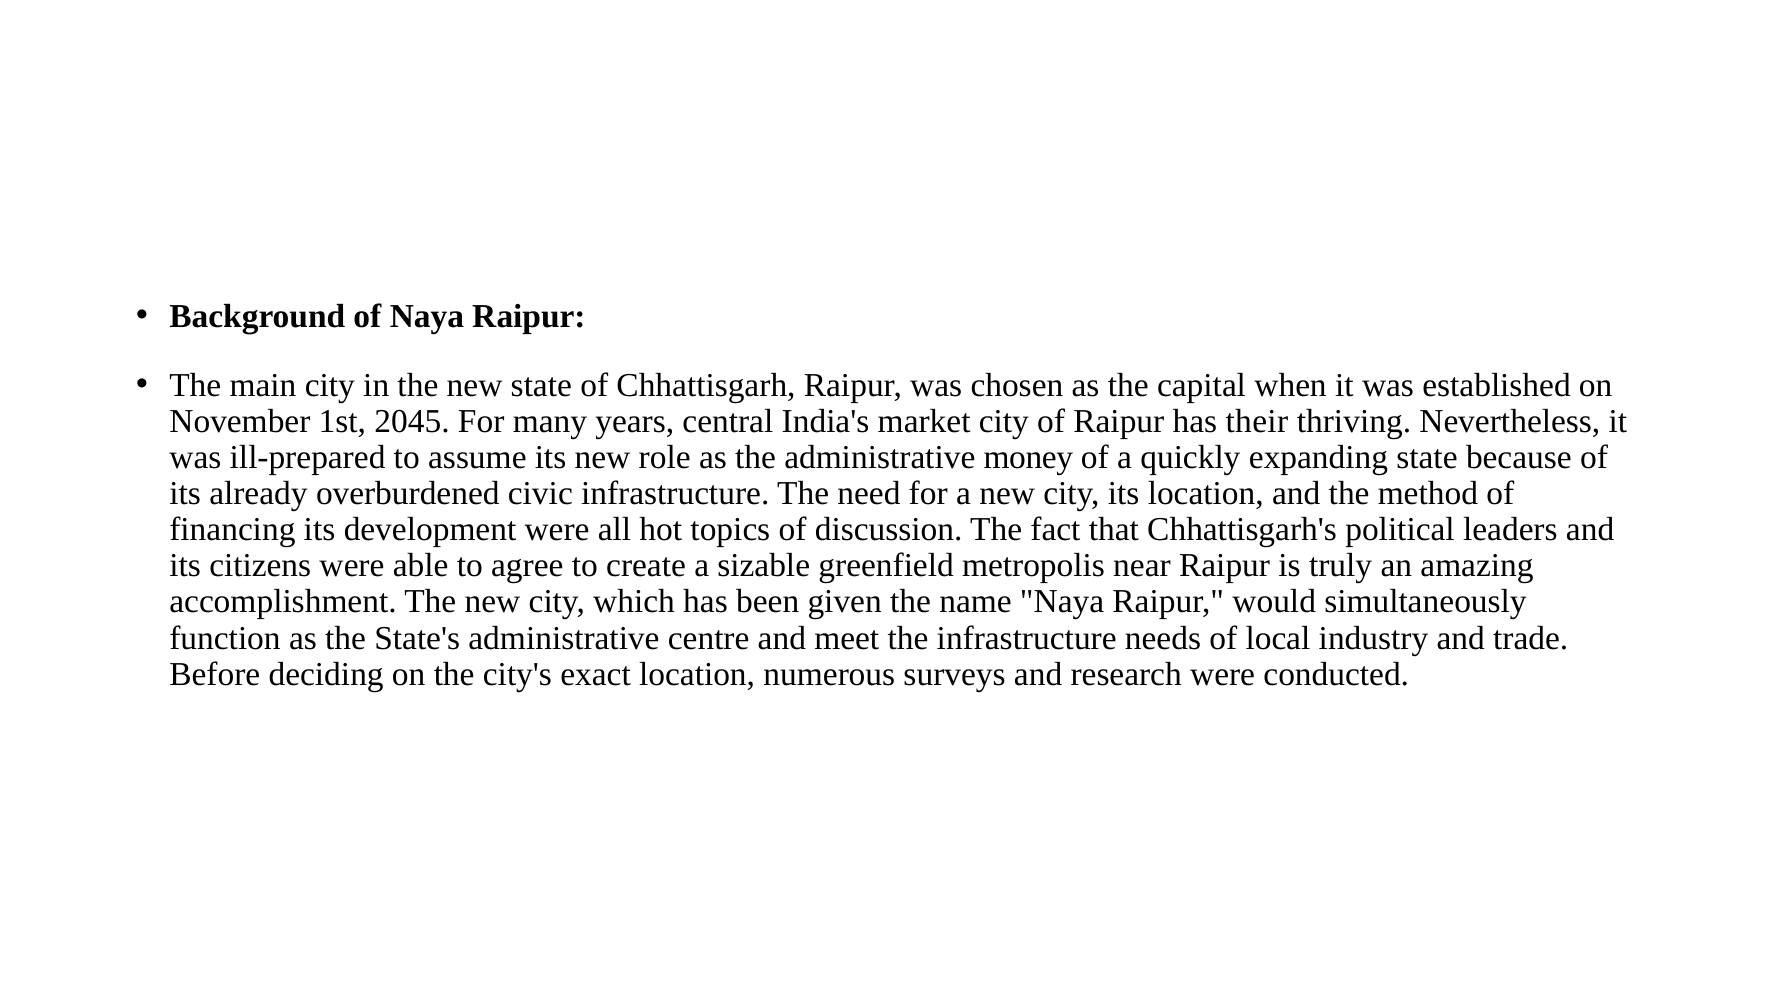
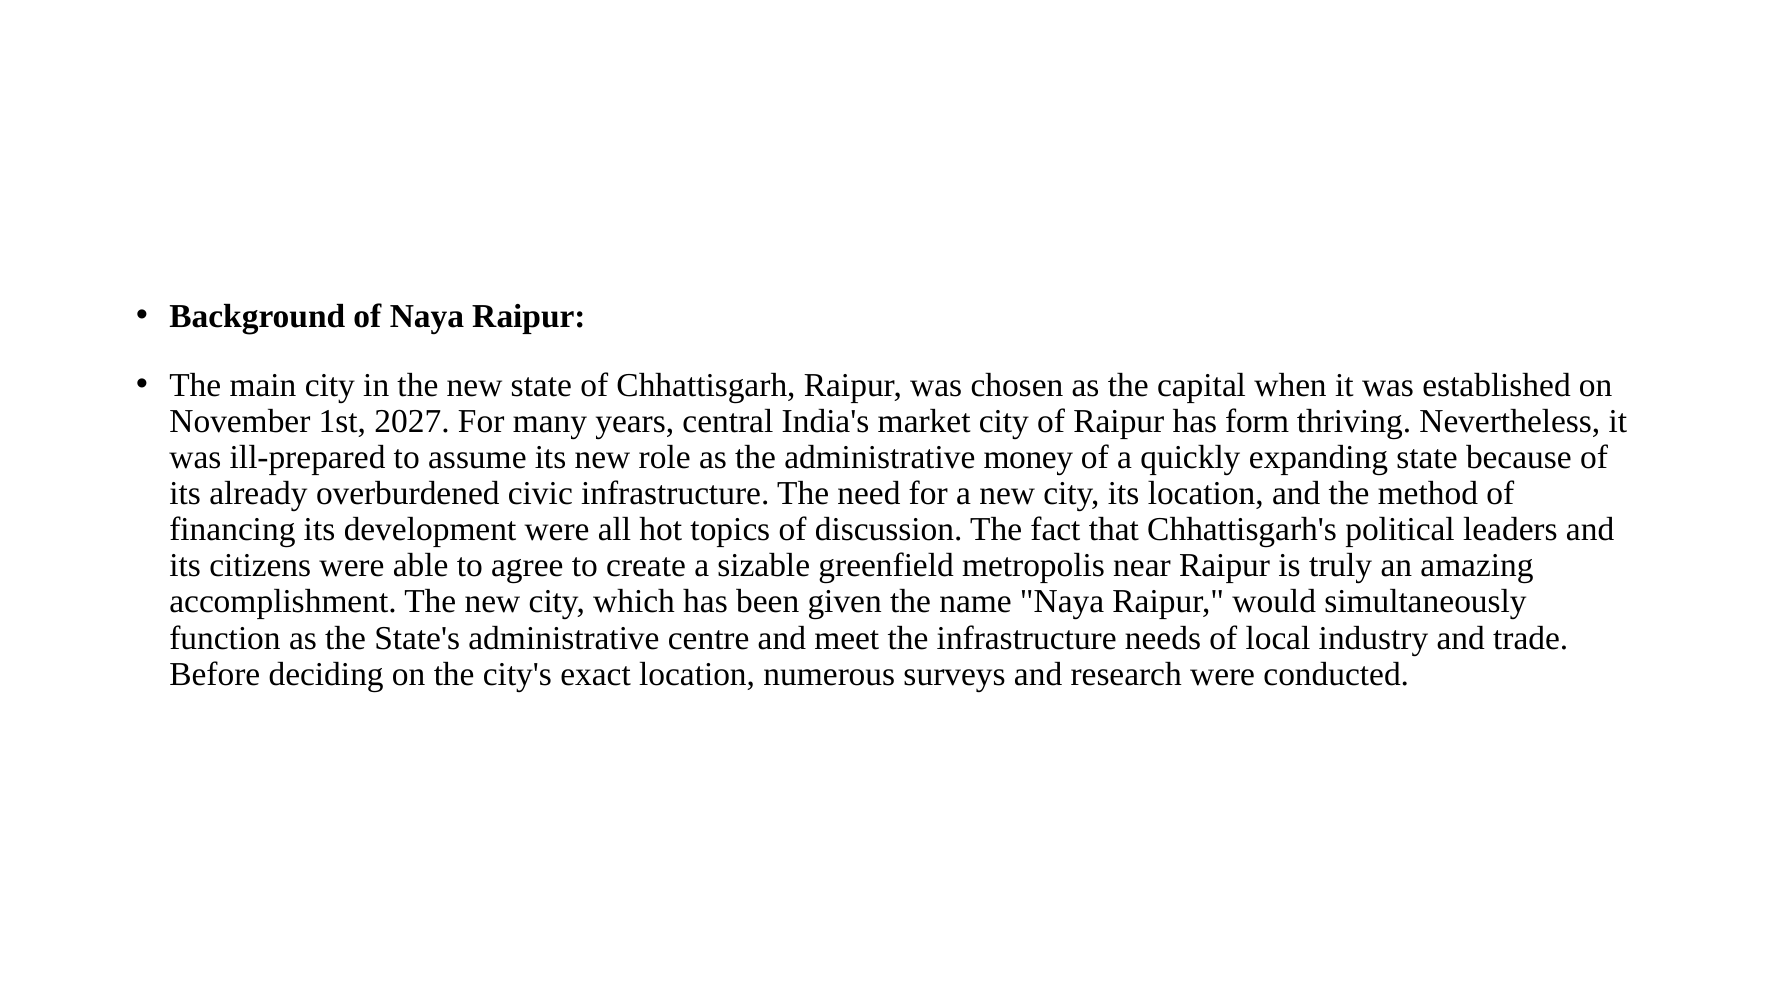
2045: 2045 -> 2027
their: their -> form
